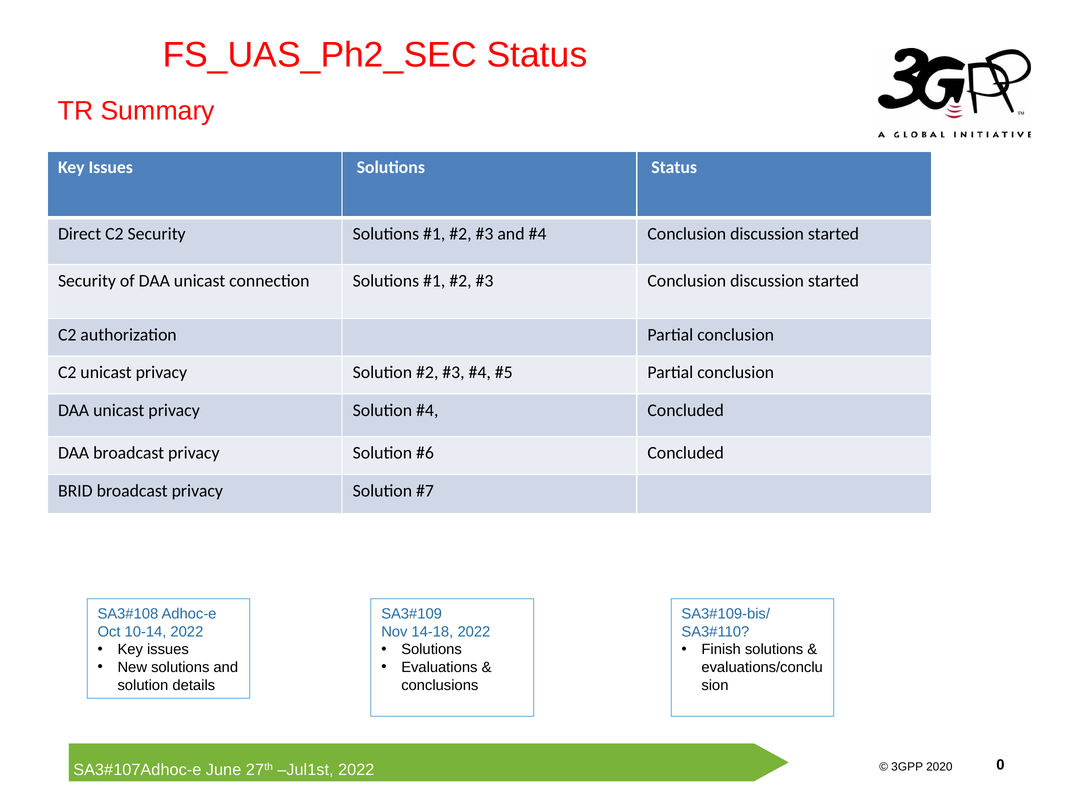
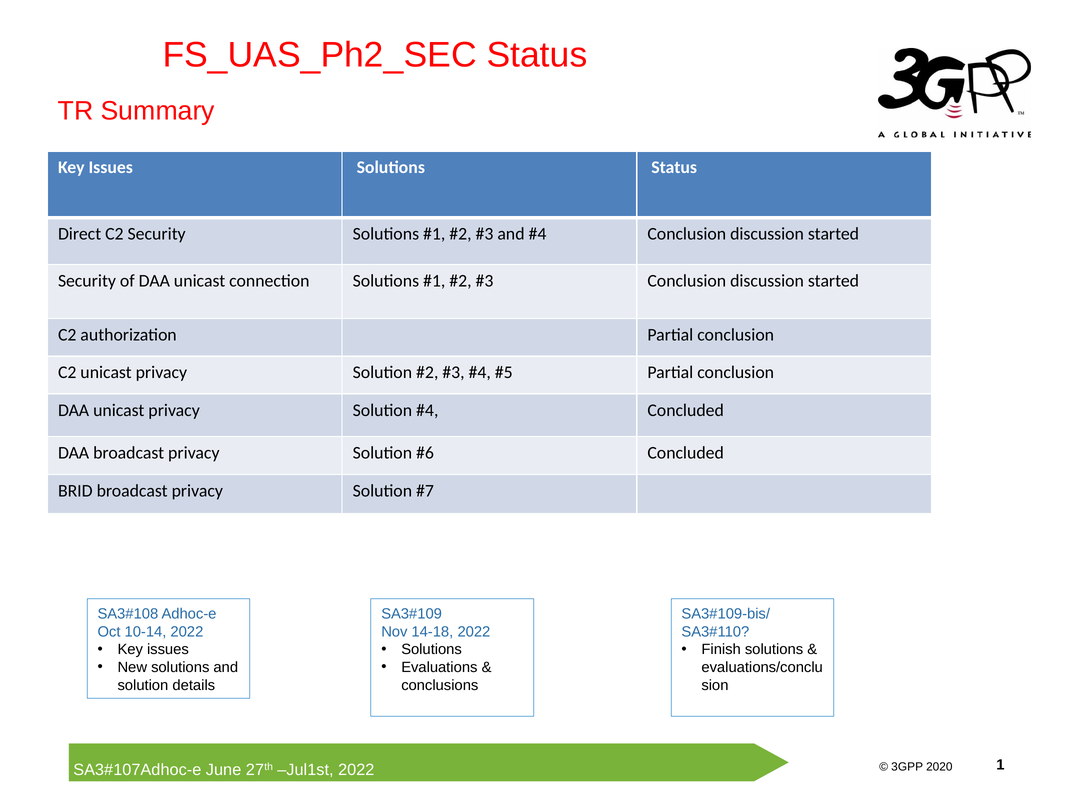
0: 0 -> 1
